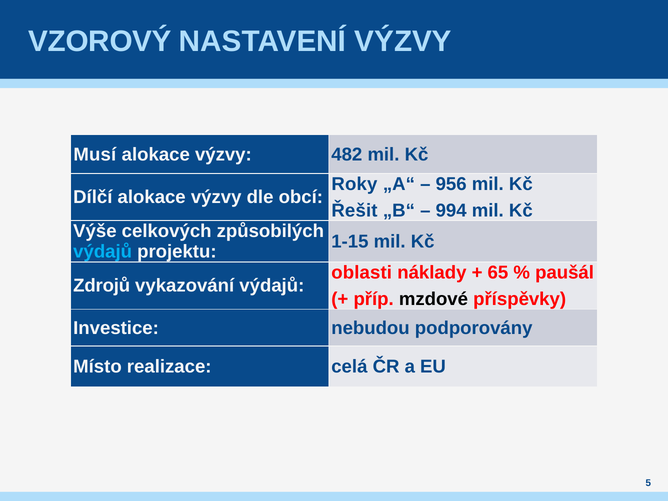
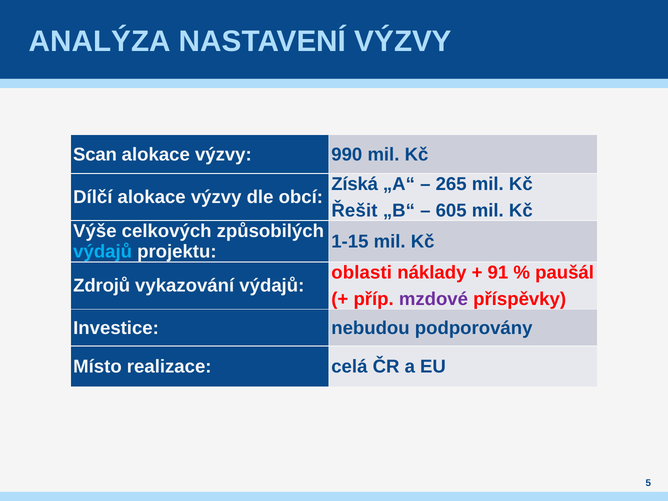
VZOROVÝ: VZOROVÝ -> ANALÝZA
Musí: Musí -> Scan
482: 482 -> 990
Roky: Roky -> Získá
956: 956 -> 265
994: 994 -> 605
65: 65 -> 91
mzdové colour: black -> purple
